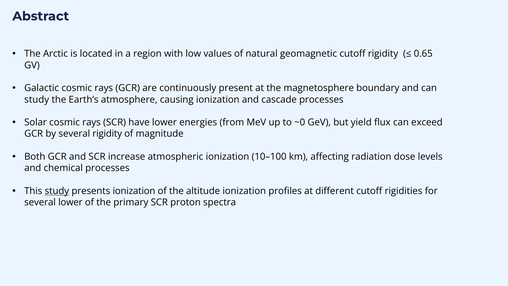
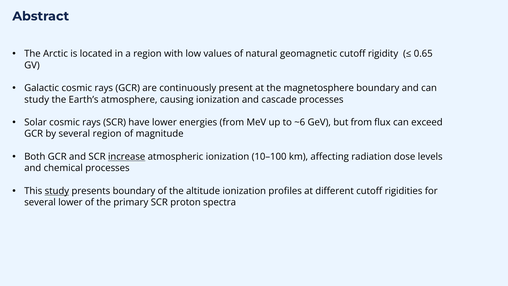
~0: ~0 -> ~6
but yield: yield -> from
several rigidity: rigidity -> region
increase underline: none -> present
presents ionization: ionization -> boundary
